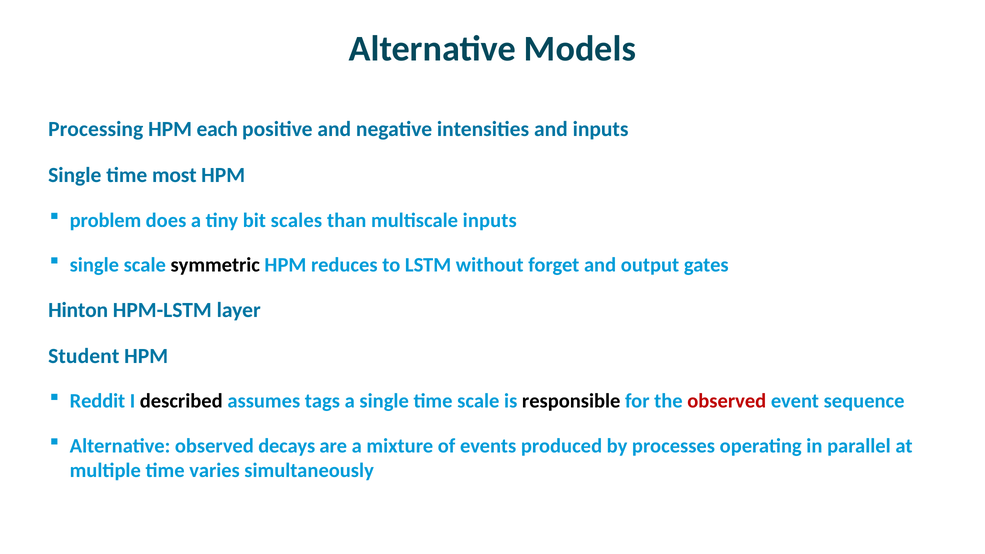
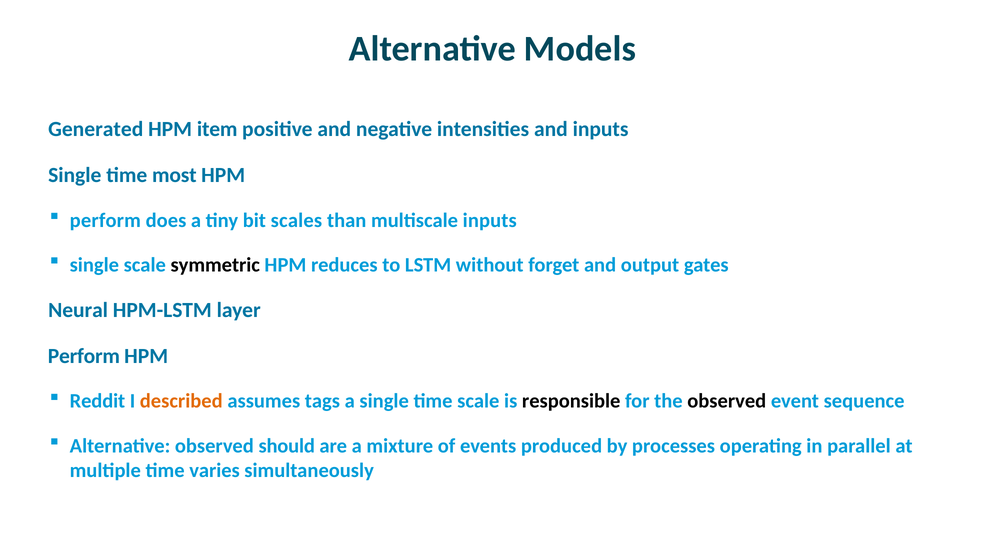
Processing: Processing -> Generated
each: each -> item
problem at (105, 220): problem -> perform
Hinton: Hinton -> Neural
Student at (84, 356): Student -> Perform
described colour: black -> orange
observed at (727, 401) colour: red -> black
decays: decays -> should
